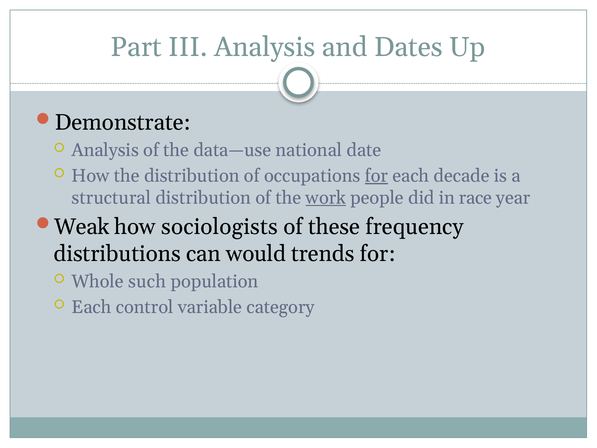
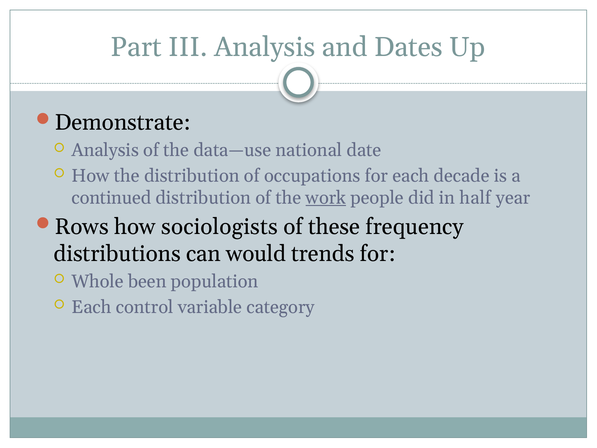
for at (376, 176) underline: present -> none
structural: structural -> continued
race: race -> half
Weak: Weak -> Rows
such: such -> been
